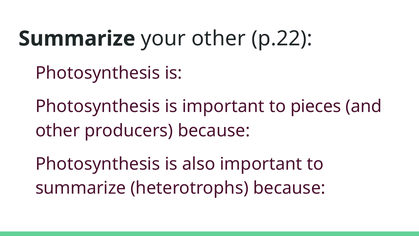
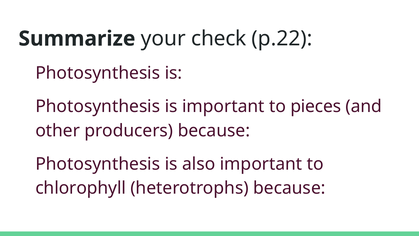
your other: other -> check
summarize at (81, 188): summarize -> chlorophyll
